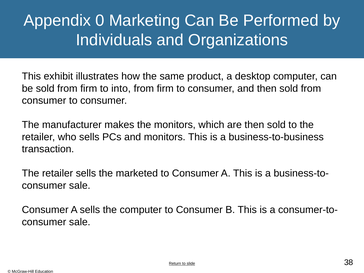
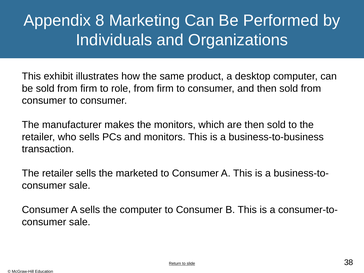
0: 0 -> 8
into: into -> role
